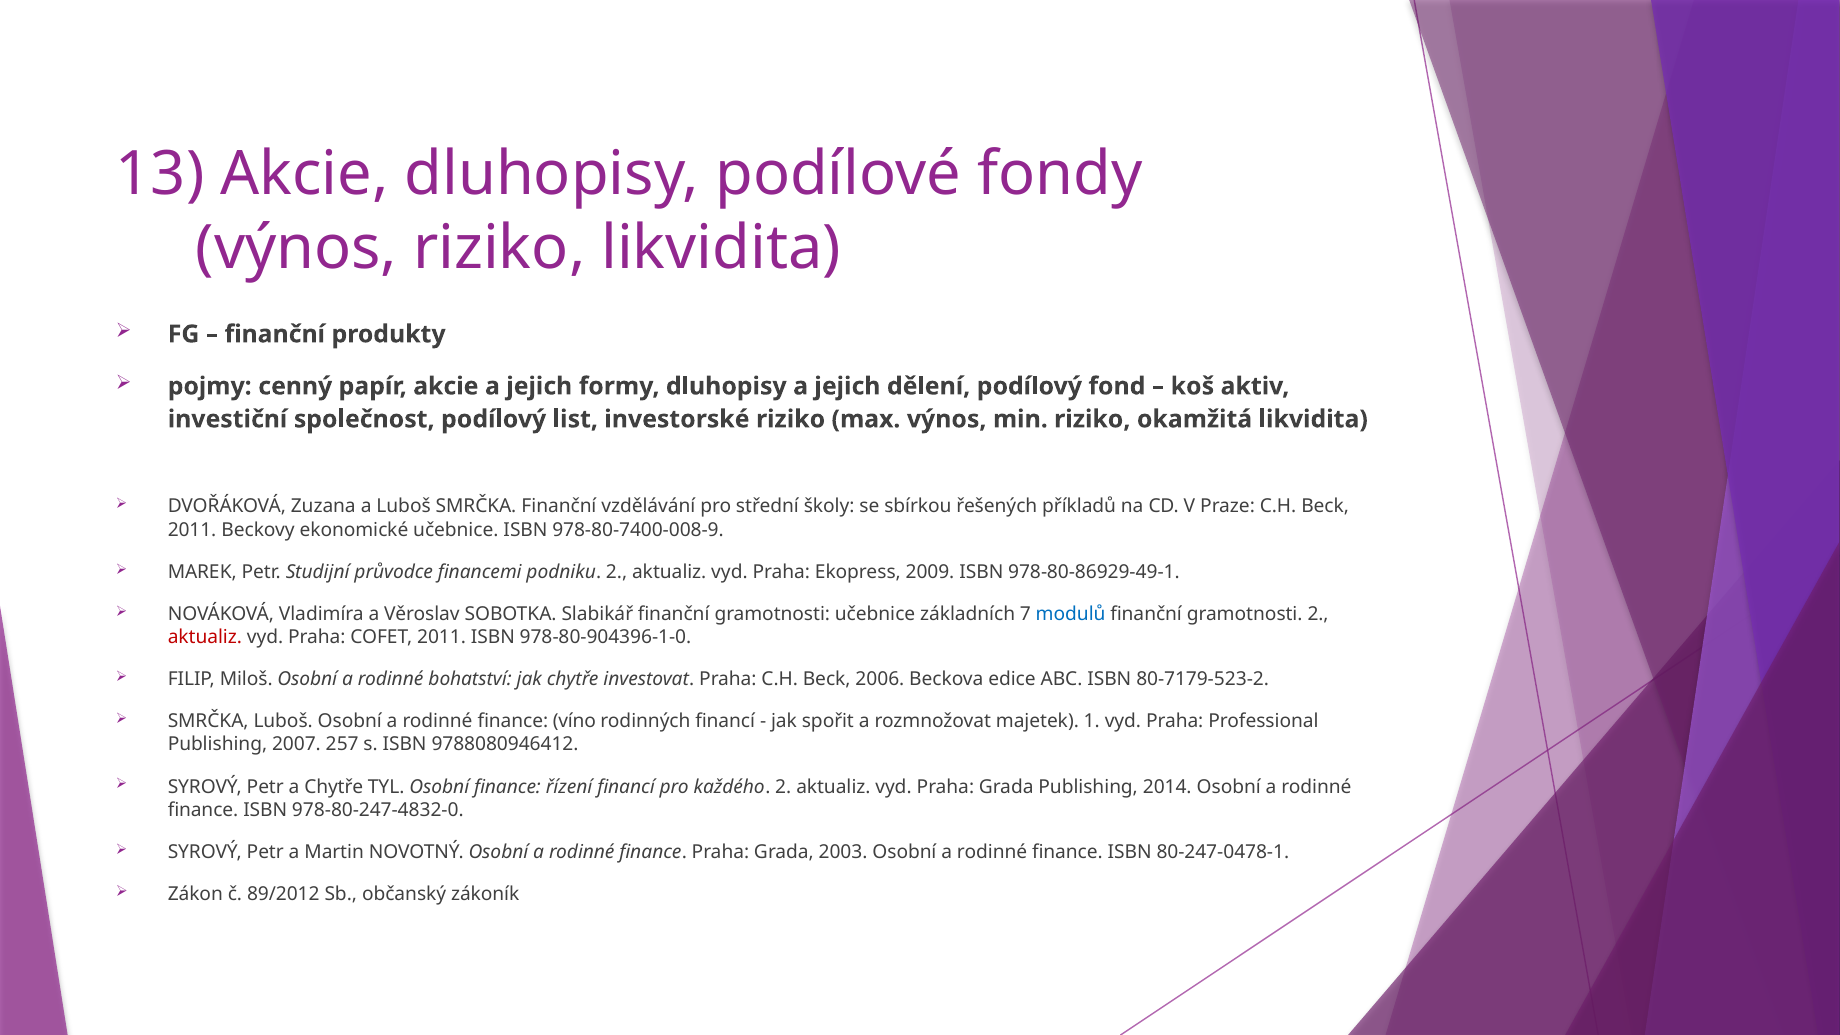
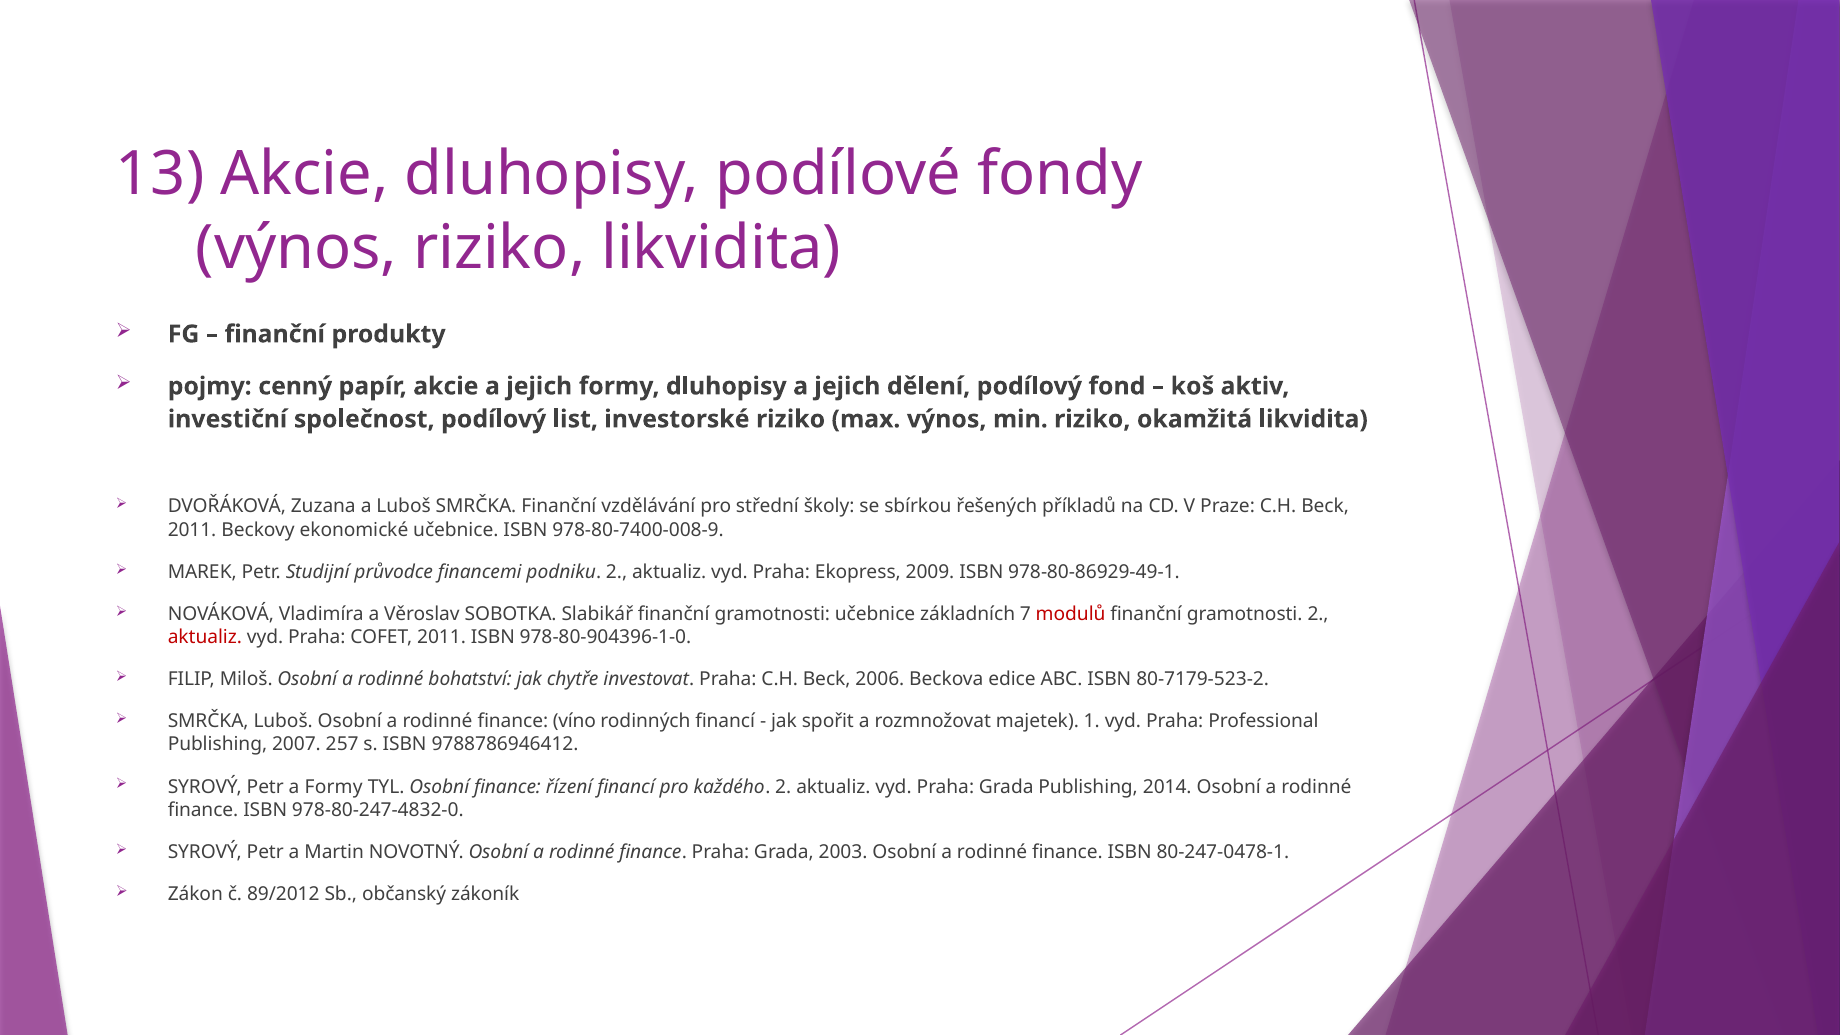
modulů colour: blue -> red
9788080946412: 9788080946412 -> 9788786946412
a Chytře: Chytře -> Formy
